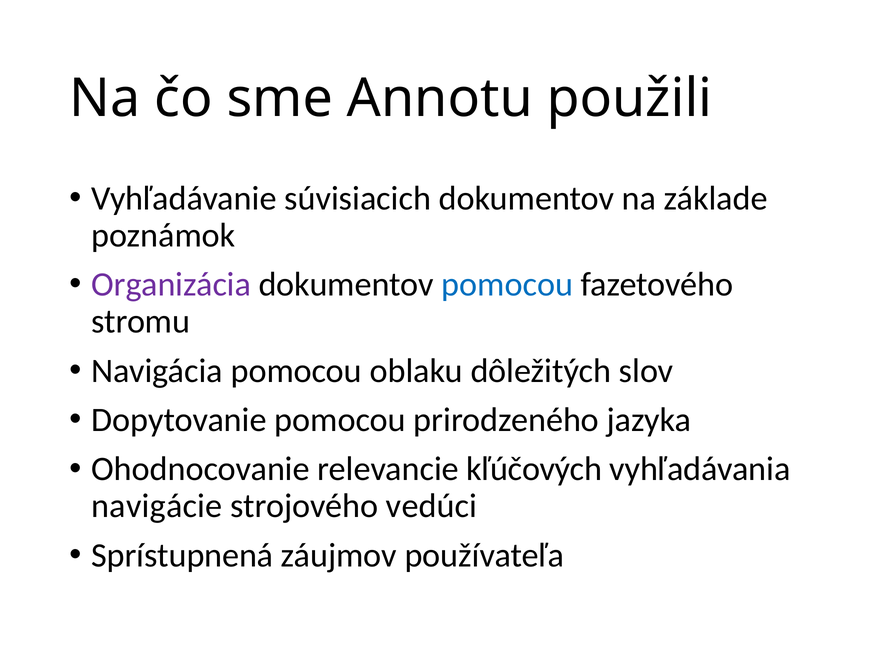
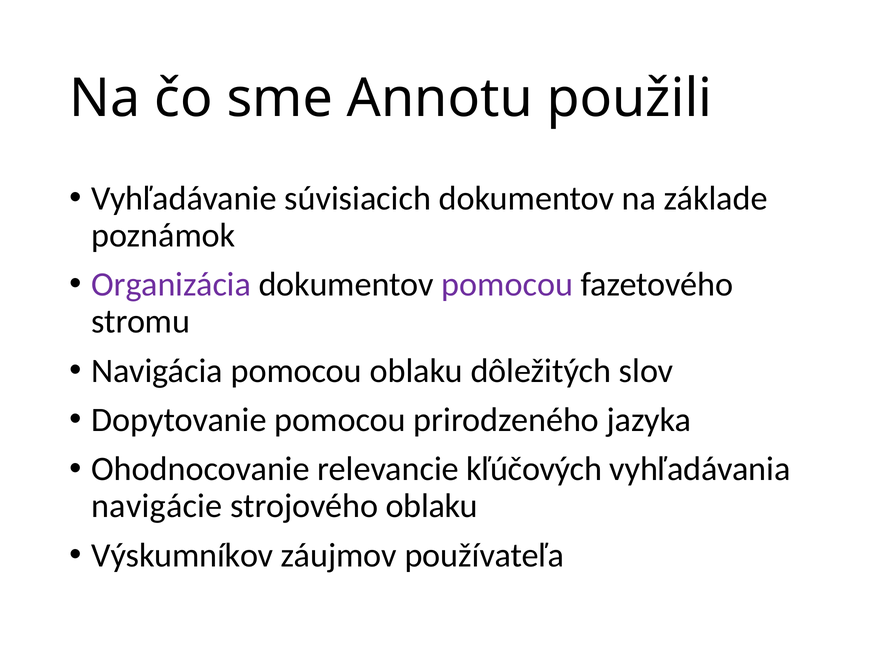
pomocou at (507, 285) colour: blue -> purple
strojového vedúci: vedúci -> oblaku
Sprístupnená: Sprístupnená -> Výskumníkov
